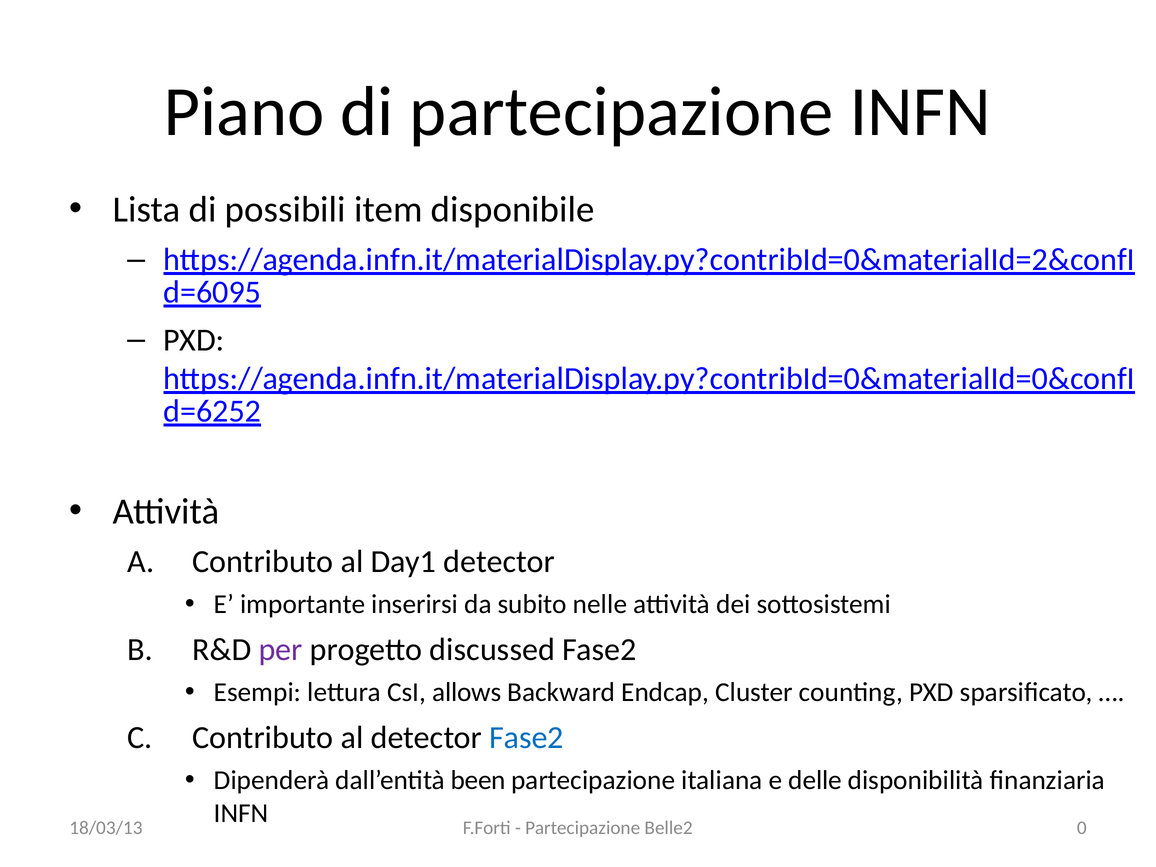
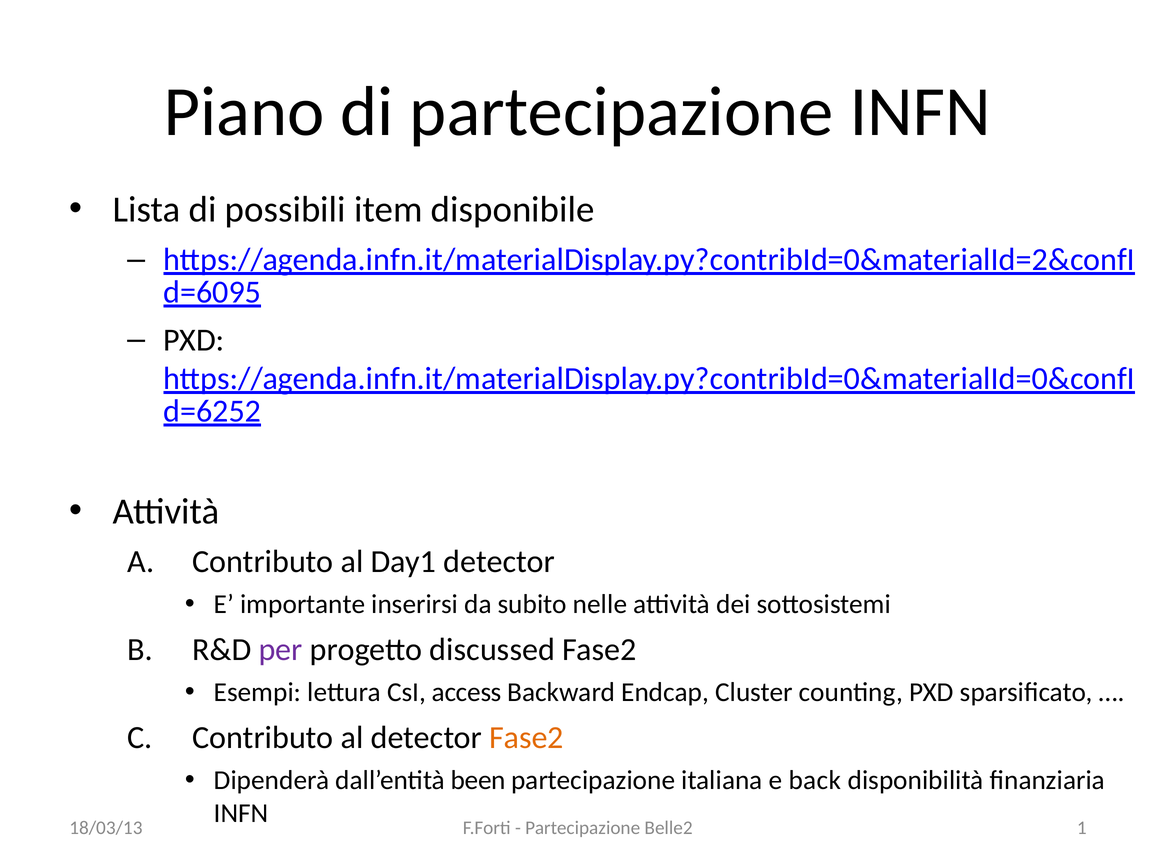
allows: allows -> access
Fase2 at (526, 737) colour: blue -> orange
delle: delle -> back
0: 0 -> 1
